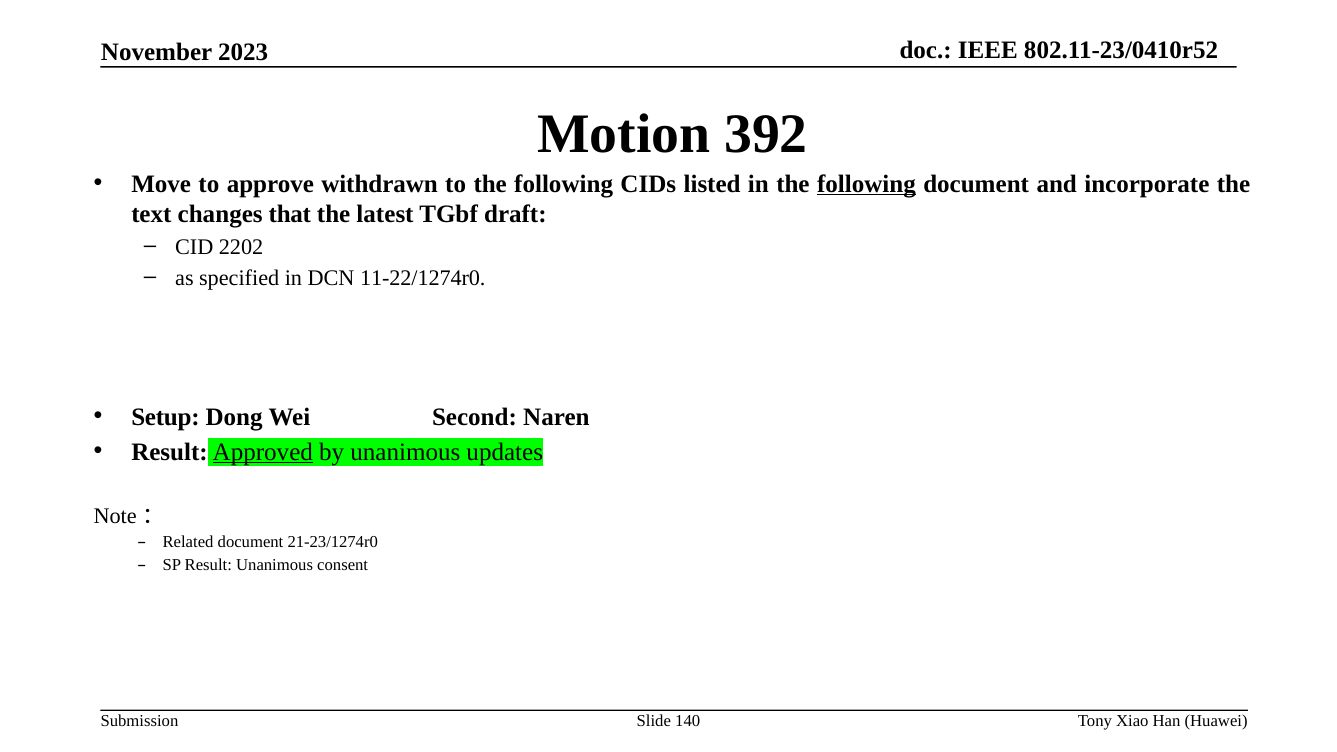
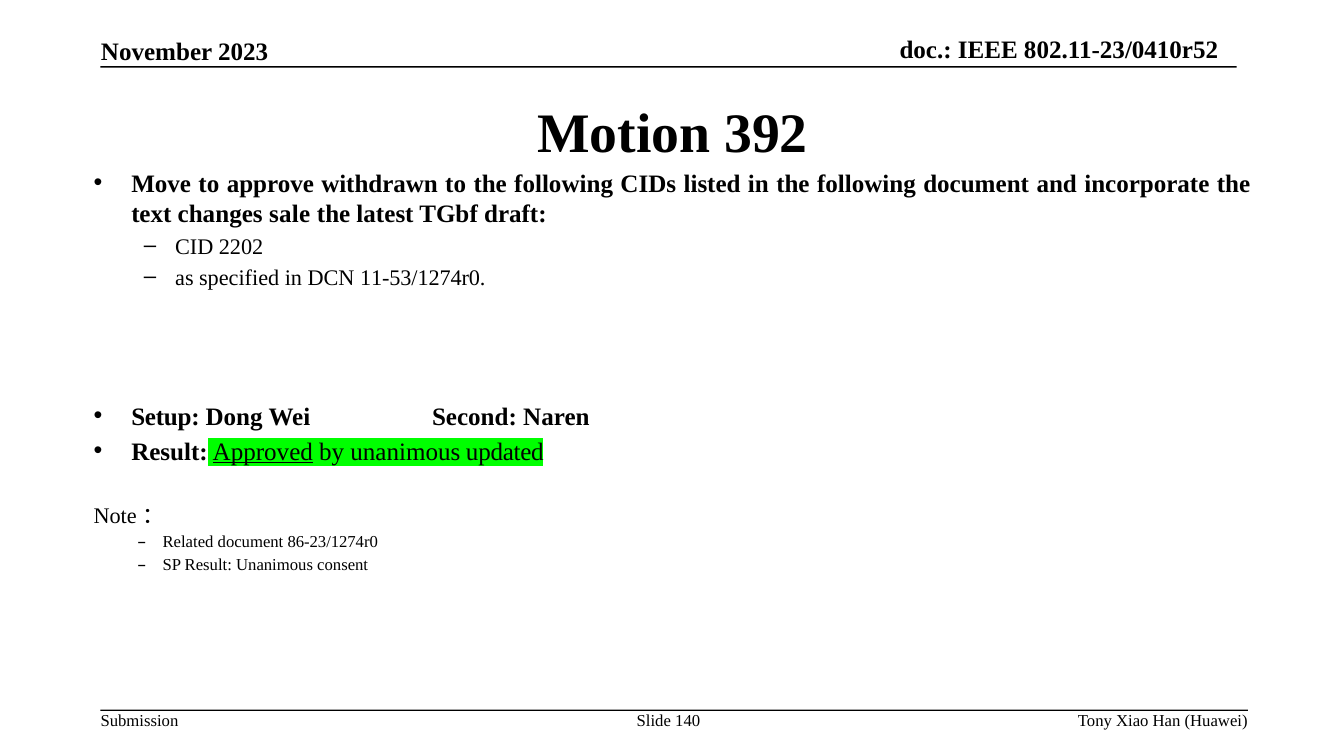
following at (866, 184) underline: present -> none
that: that -> sale
11-22/1274r0: 11-22/1274r0 -> 11-53/1274r0
updates: updates -> updated
21-23/1274r0: 21-23/1274r0 -> 86-23/1274r0
